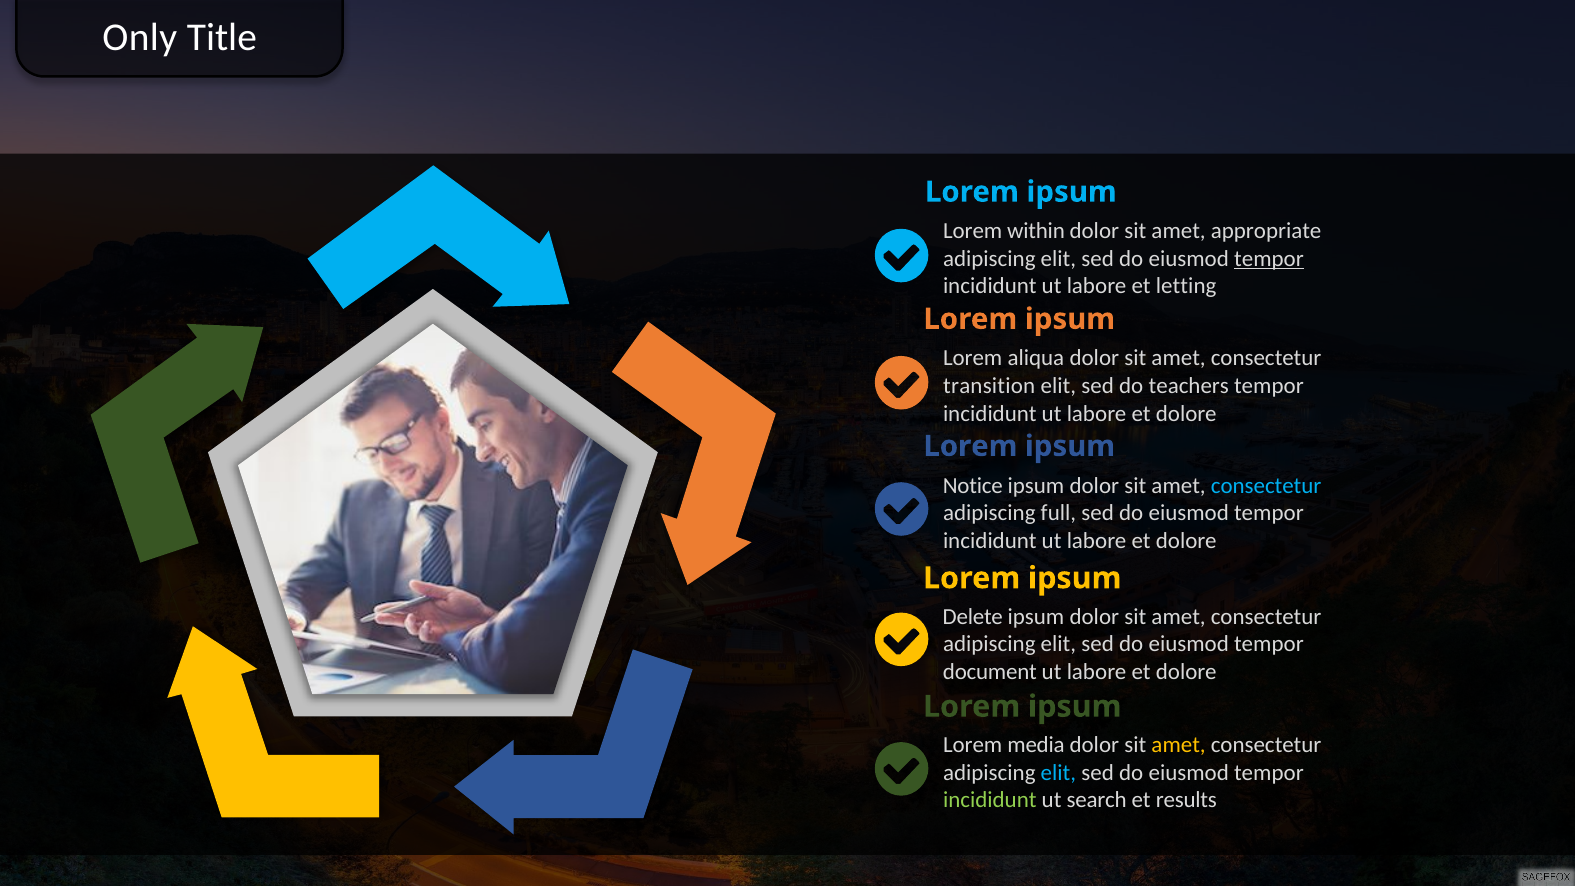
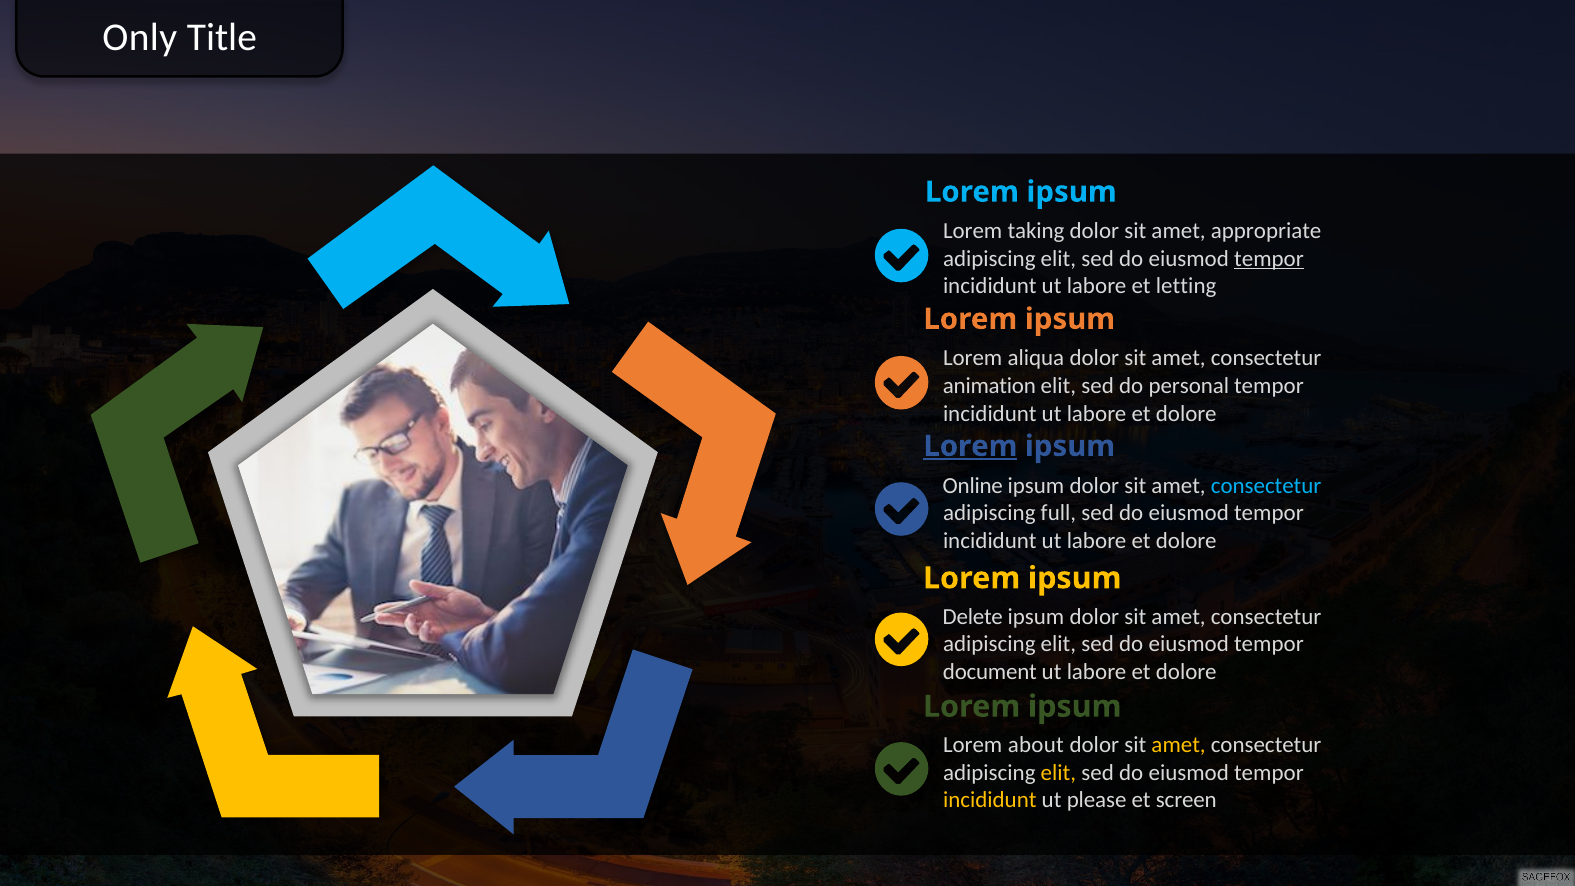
within: within -> taking
transition: transition -> animation
teachers: teachers -> personal
Lorem at (970, 446) underline: none -> present
Notice: Notice -> Online
media: media -> about
elit at (1058, 773) colour: light blue -> yellow
incididunt at (990, 800) colour: light green -> yellow
search: search -> please
results: results -> screen
